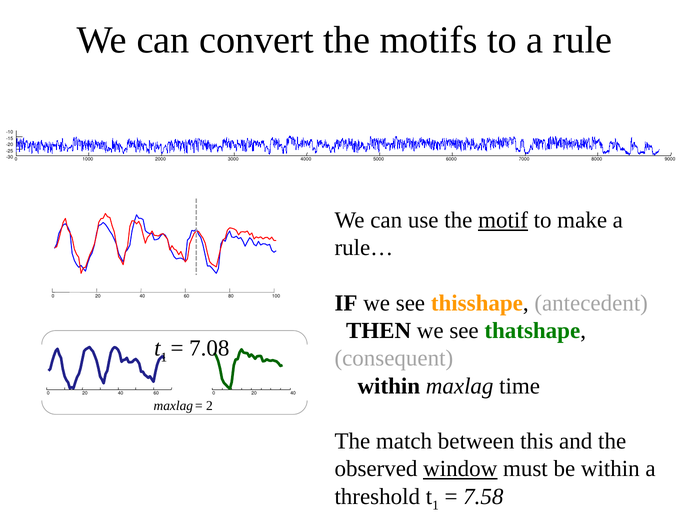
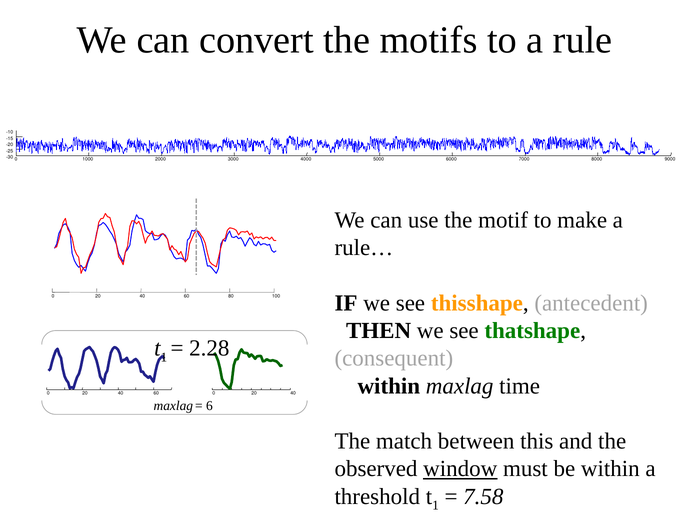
motif underline: present -> none
7.08: 7.08 -> 2.28
2: 2 -> 6
